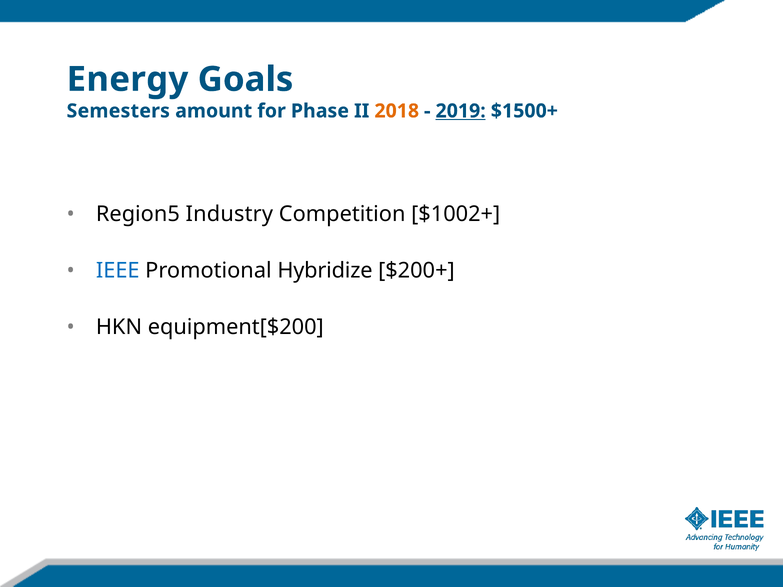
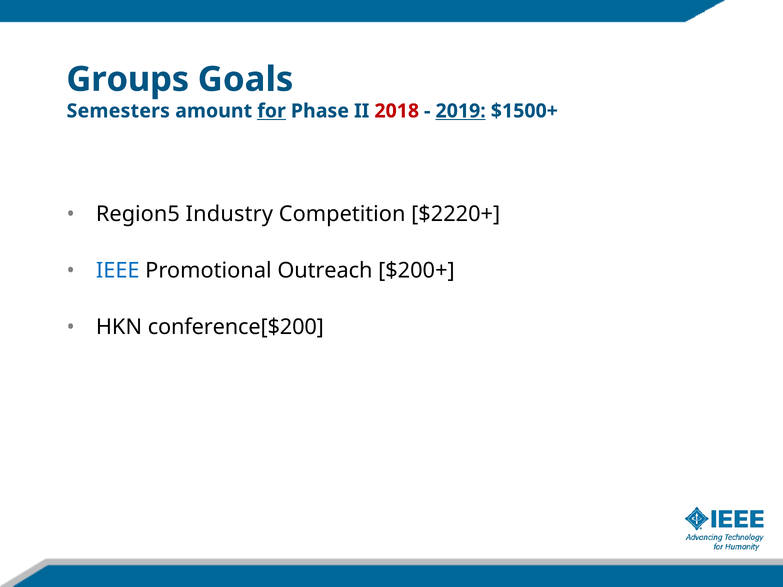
Energy: Energy -> Groups
for underline: none -> present
2018 colour: orange -> red
$1002+: $1002+ -> $2220+
Hybridize: Hybridize -> Outreach
equipment[$200: equipment[$200 -> conference[$200
